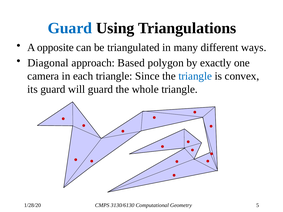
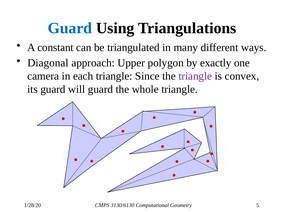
opposite: opposite -> constant
Based: Based -> Upper
triangle at (195, 76) colour: blue -> purple
